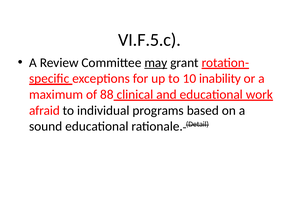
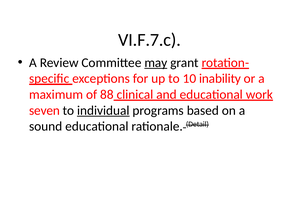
VI.F.5.c: VI.F.5.c -> VI.F.7.c
afraid: afraid -> seven
individual underline: none -> present
